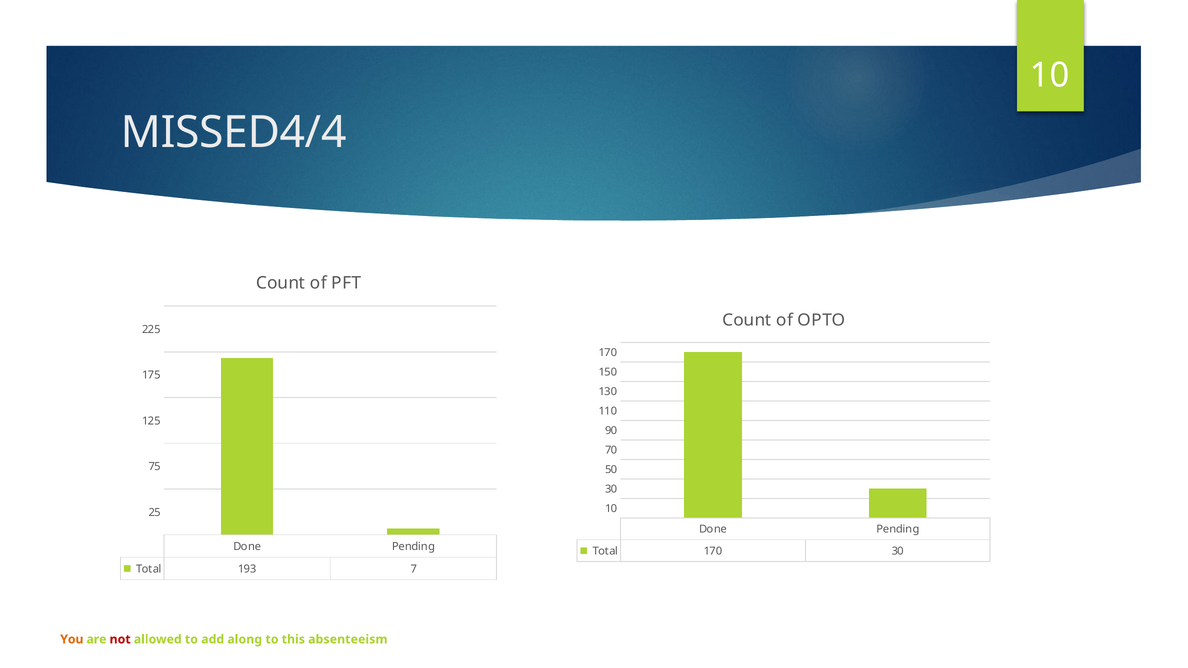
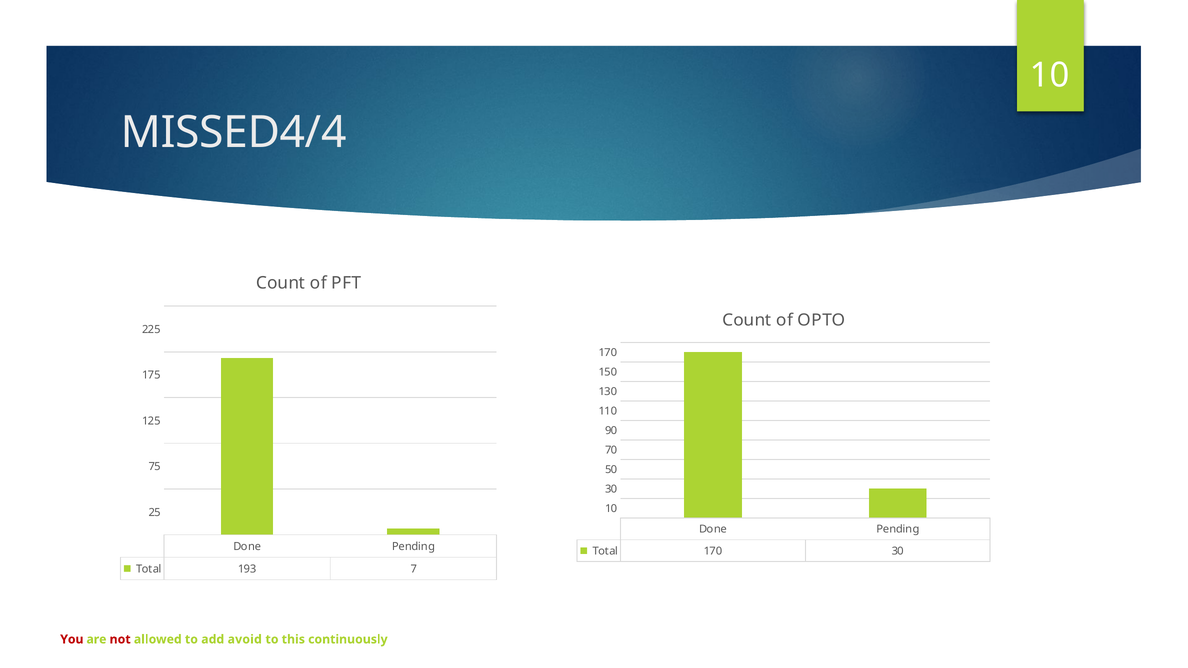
You colour: orange -> red
along: along -> avoid
absenteeism: absenteeism -> continuously
